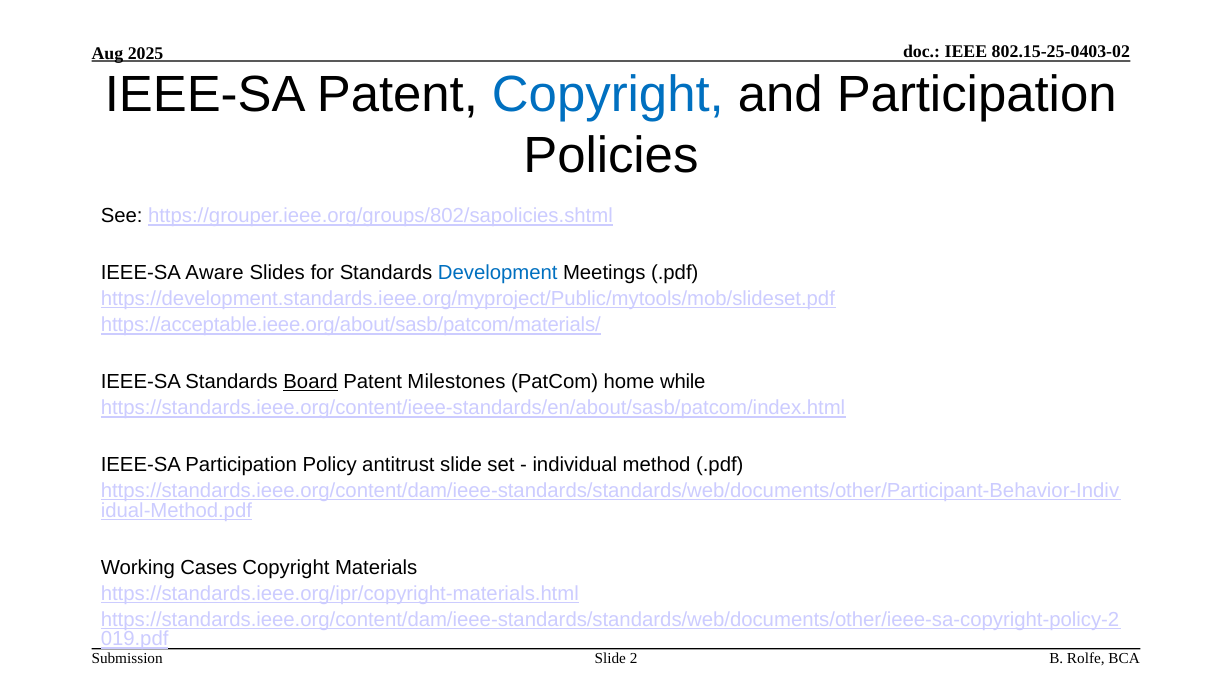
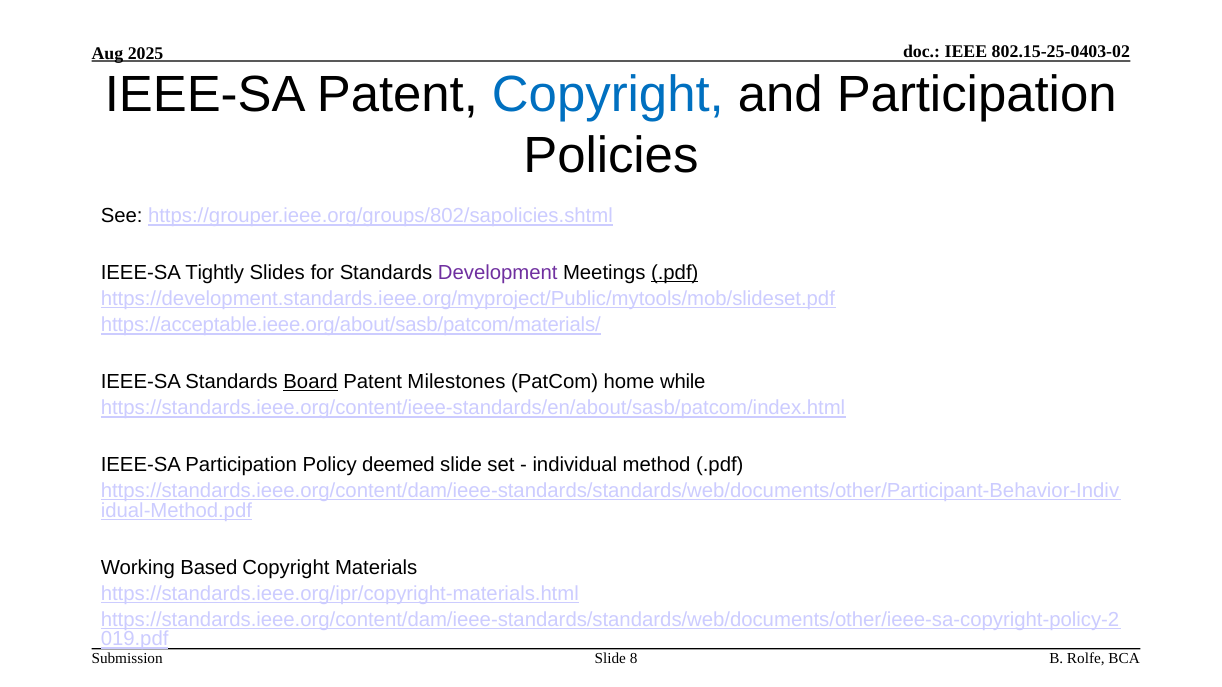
Aware: Aware -> Tightly
Development colour: blue -> purple
.pdf at (675, 273) underline: none -> present
antitrust: antitrust -> deemed
Cases: Cases -> Based
2: 2 -> 8
